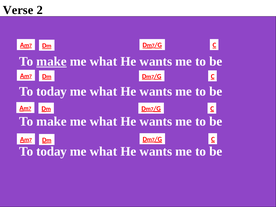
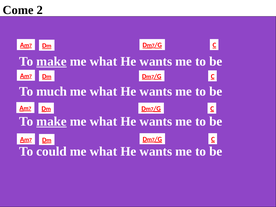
Verse: Verse -> Come
today at (52, 91): today -> much
make at (52, 121) underline: none -> present
today at (52, 151): today -> could
